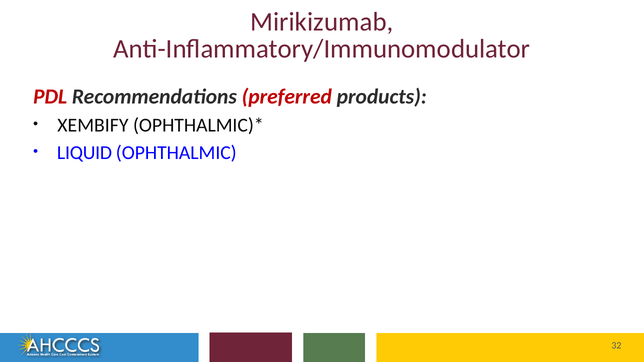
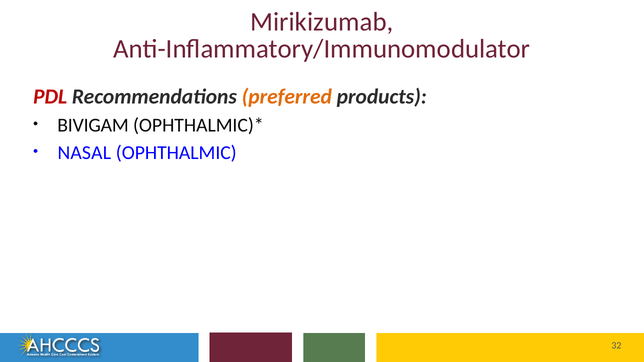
preferred colour: red -> orange
XEMBIFY: XEMBIFY -> BIVIGAM
LIQUID: LIQUID -> NASAL
